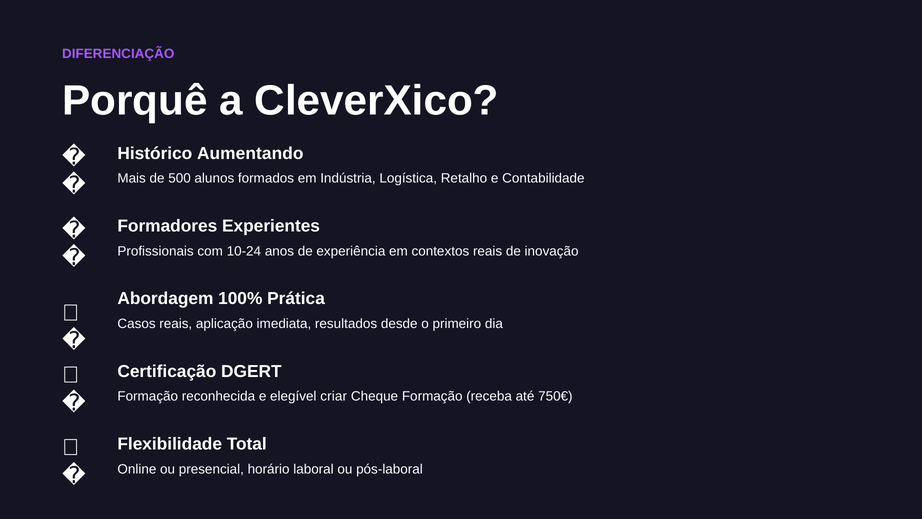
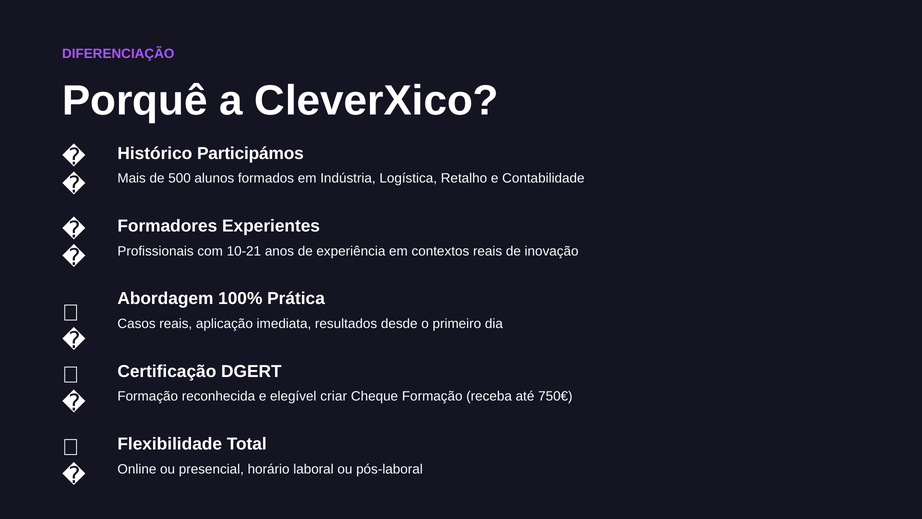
Aumentando: Aumentando -> Participámos
10-24: 10-24 -> 10-21
